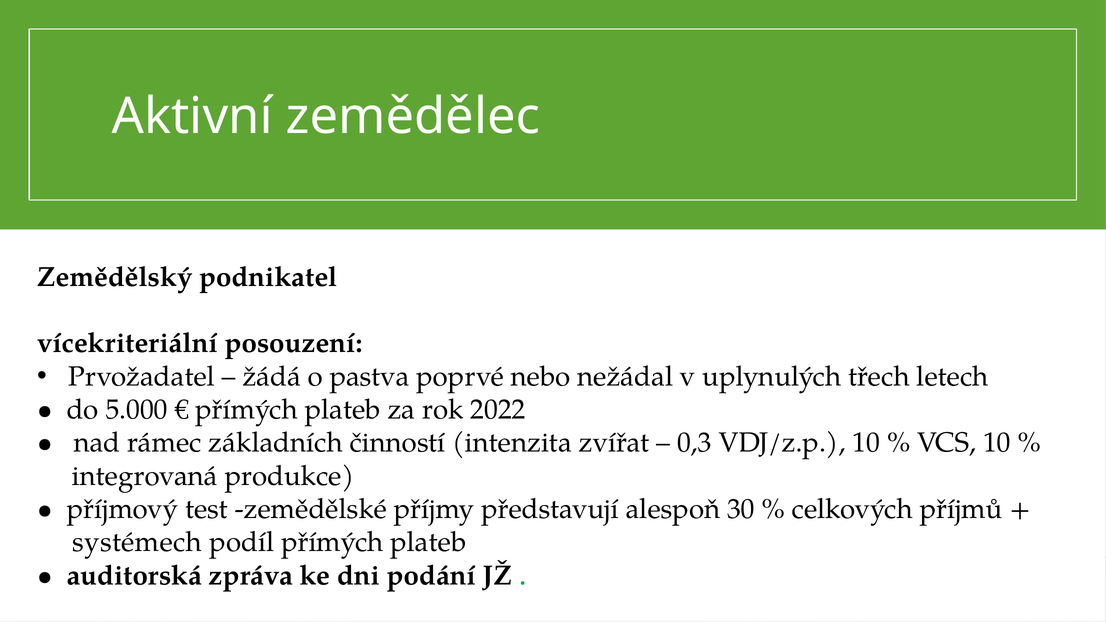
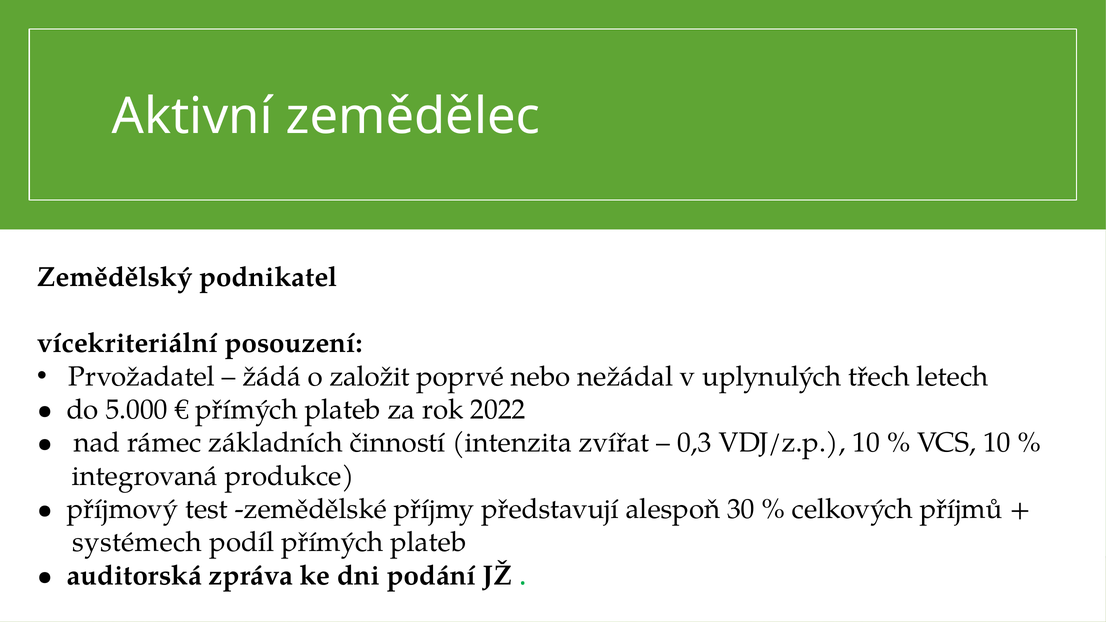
pastva: pastva -> založit
